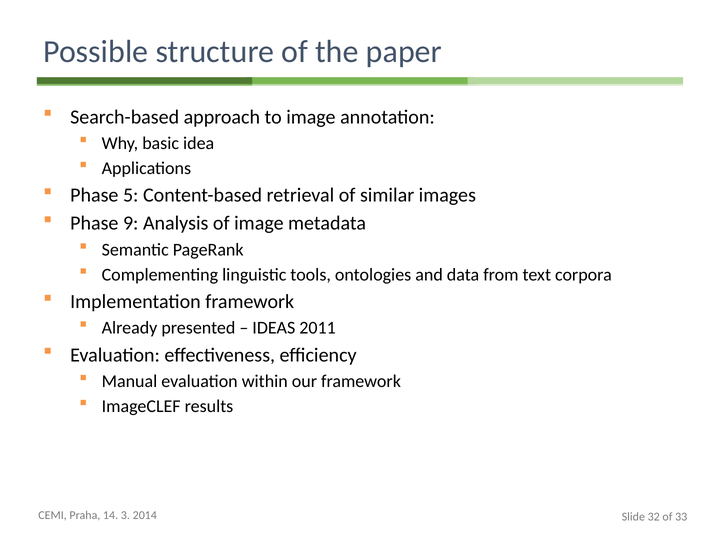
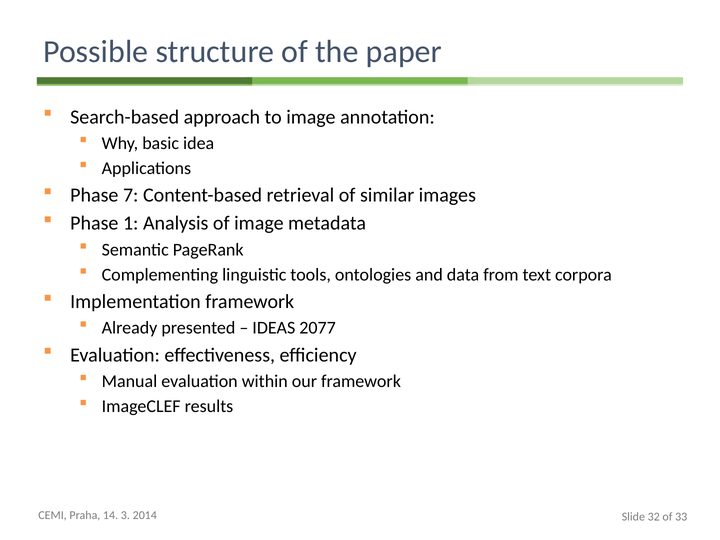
5: 5 -> 7
9: 9 -> 1
2011: 2011 -> 2077
